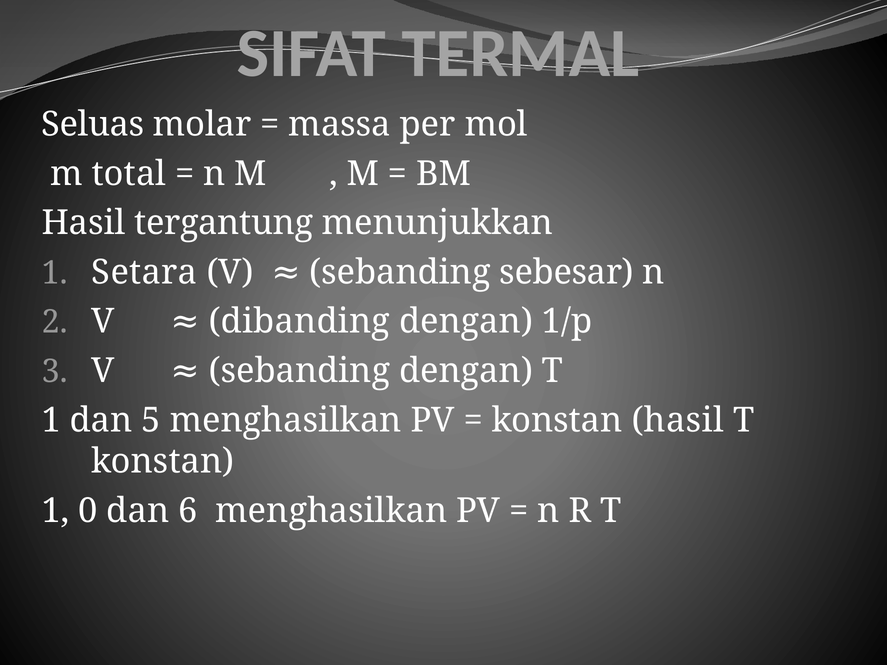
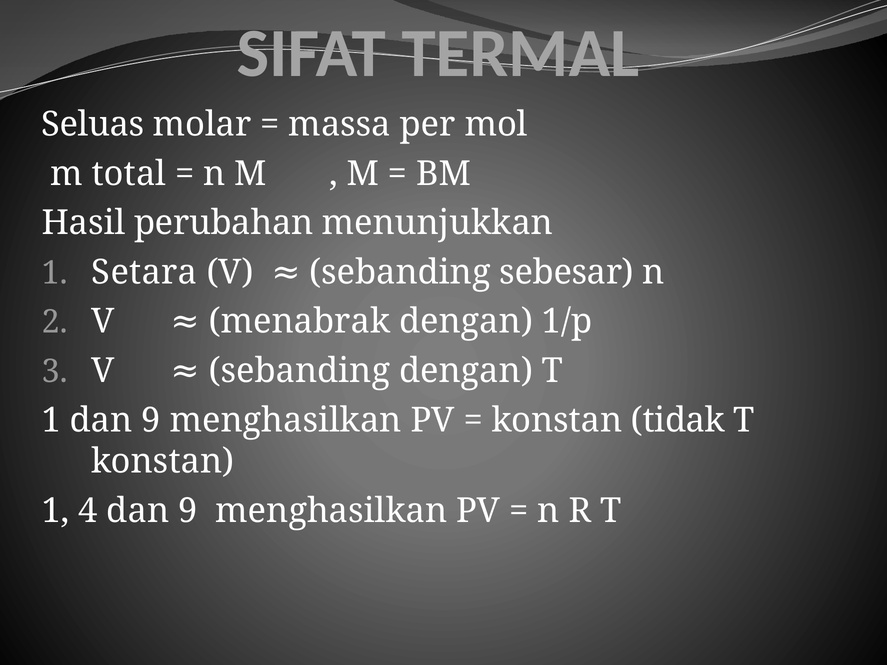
tergantung: tergantung -> perubahan
dibanding: dibanding -> menabrak
1 dan 5: 5 -> 9
konstan hasil: hasil -> tidak
0: 0 -> 4
6 at (188, 511): 6 -> 9
